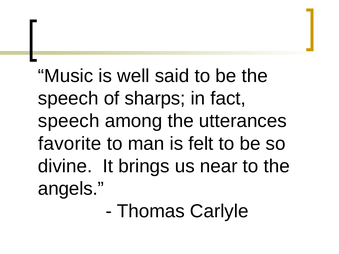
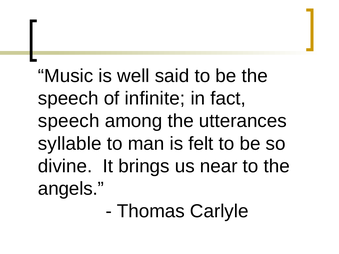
sharps: sharps -> infinite
favorite: favorite -> syllable
